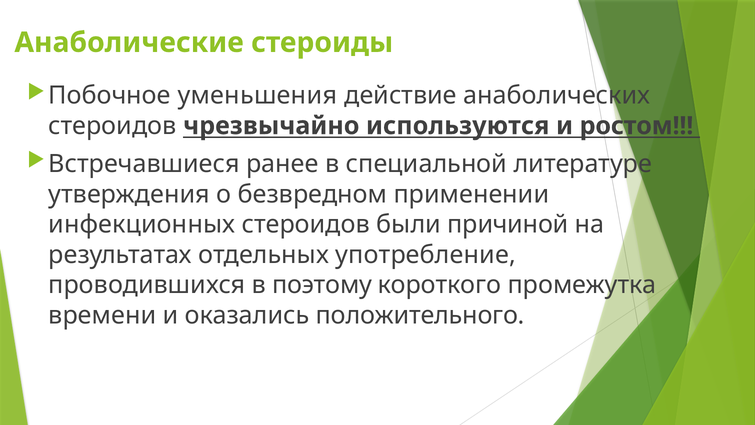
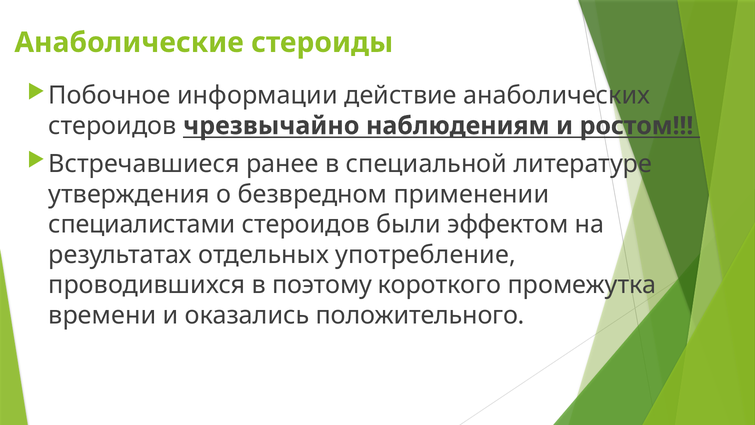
уменьшения: уменьшения -> информации
используются: используются -> наблюдениям
инфекционных: инфекционных -> специалистами
причиной: причиной -> эффектом
